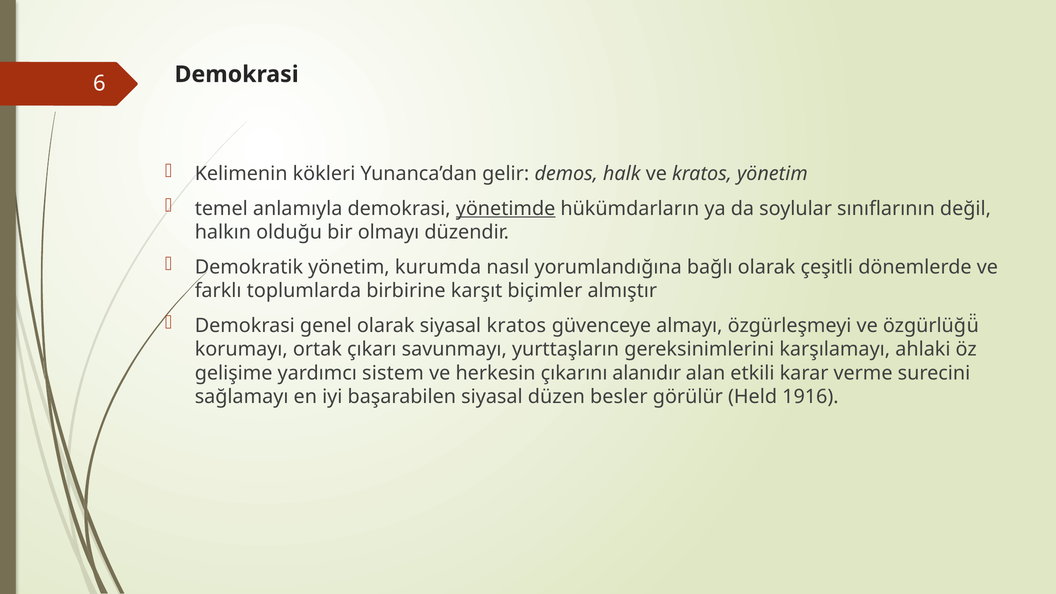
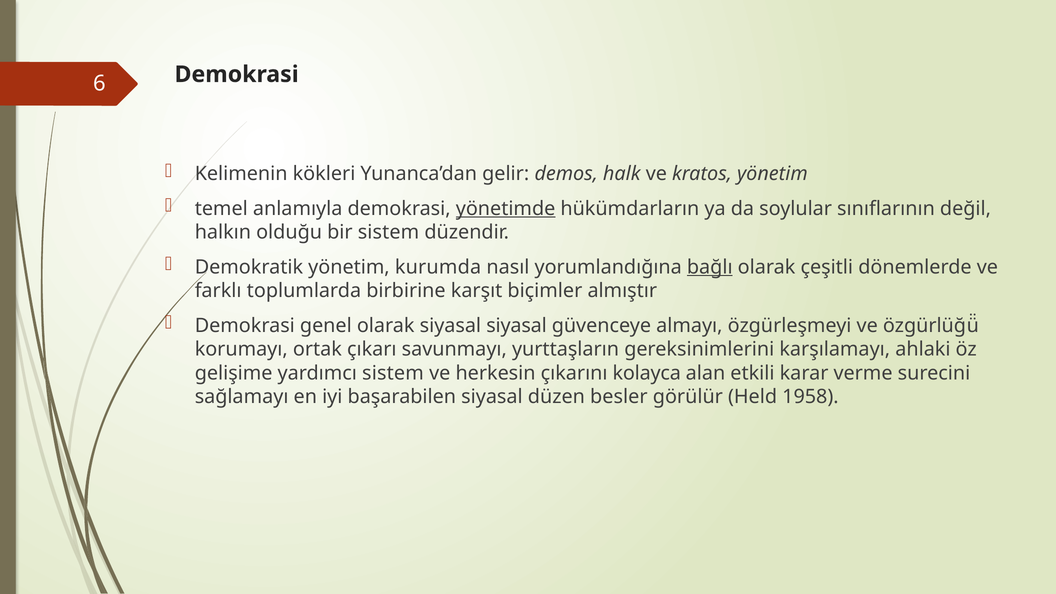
bir olmayı: olmayı -> sistem
bağlı underline: none -> present
siyasal kratos: kratos -> siyasal
alanıdır: alanıdır -> kolayca
1916: 1916 -> 1958
